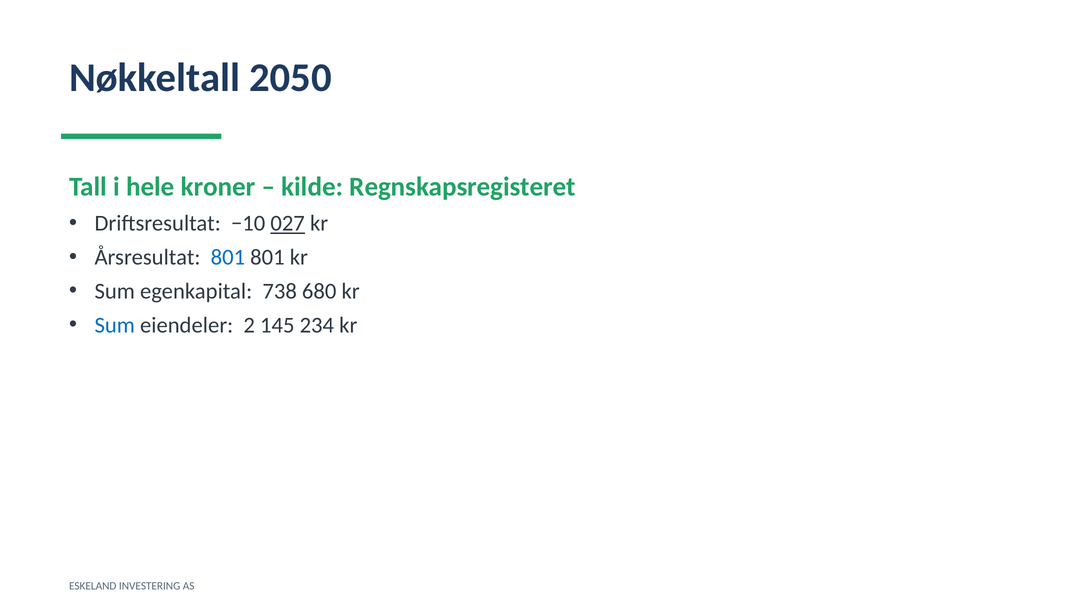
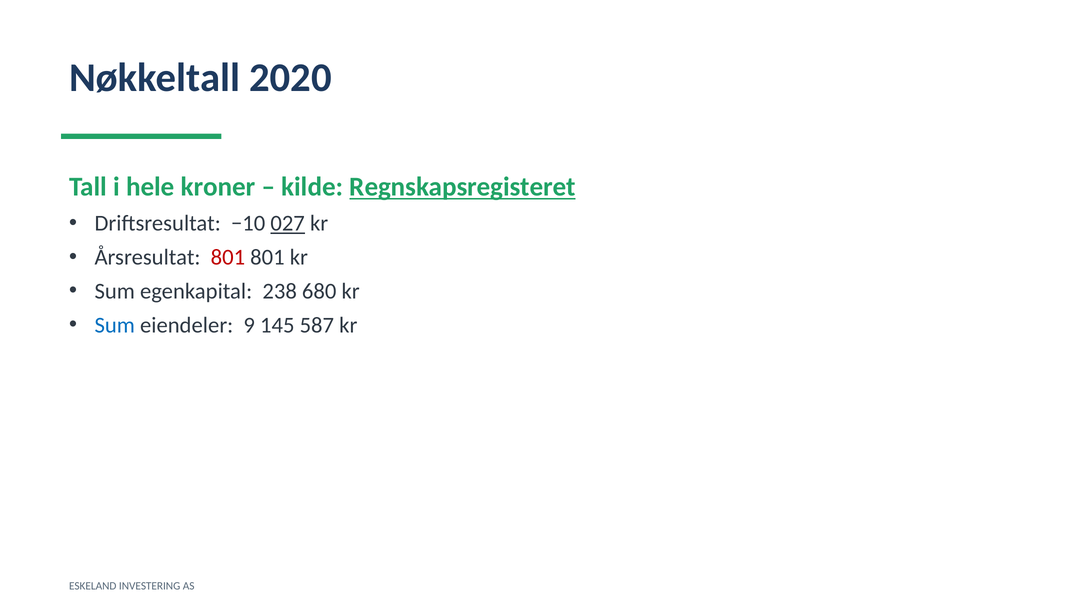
2050: 2050 -> 2020
Regnskapsregisteret underline: none -> present
801 at (228, 257) colour: blue -> red
738: 738 -> 238
2: 2 -> 9
234: 234 -> 587
